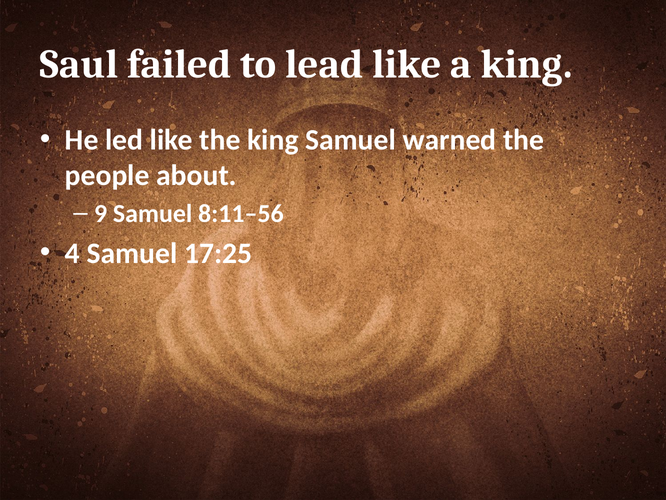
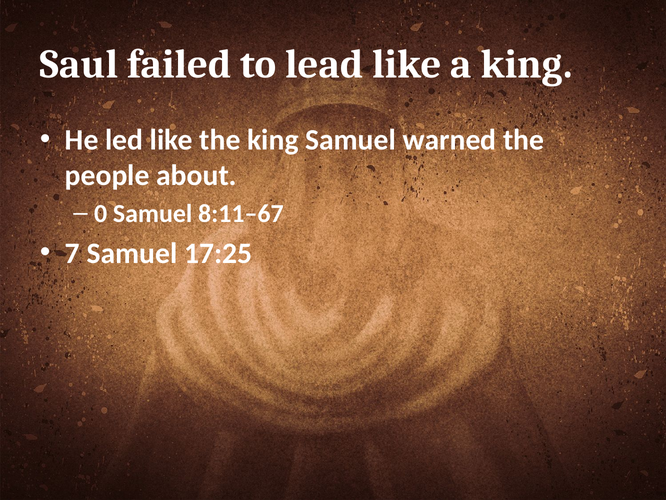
9: 9 -> 0
8:11–56: 8:11–56 -> 8:11–67
4: 4 -> 7
